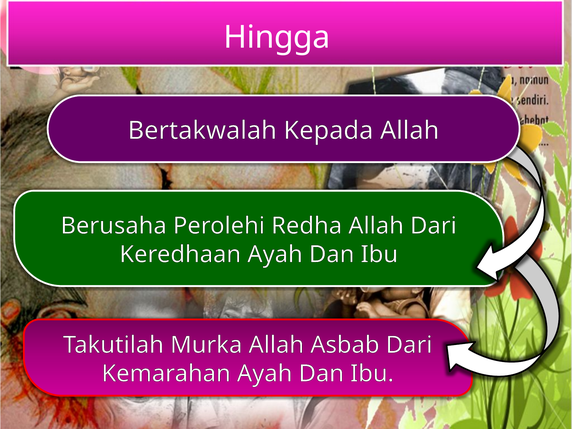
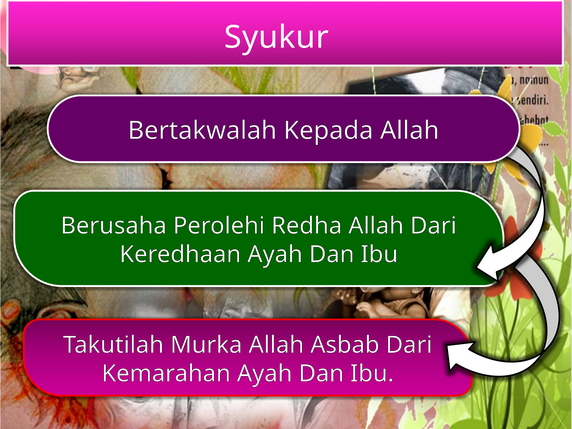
Hingga: Hingga -> Syukur
